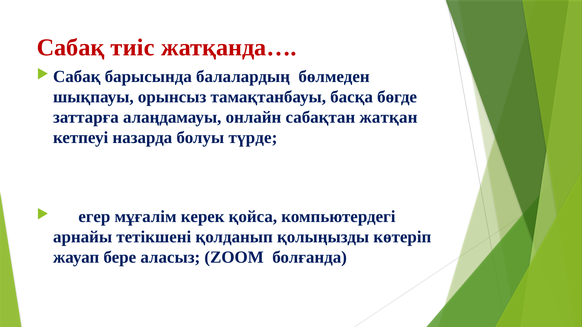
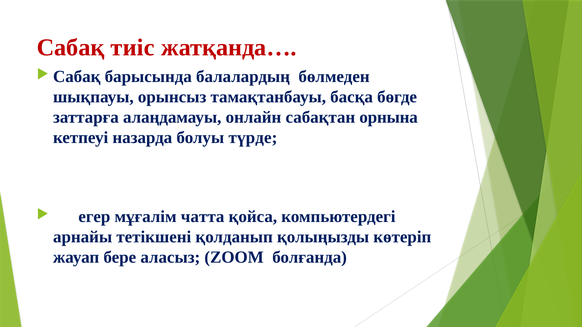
жатқан: жатқан -> орнына
керек: керек -> чатта
